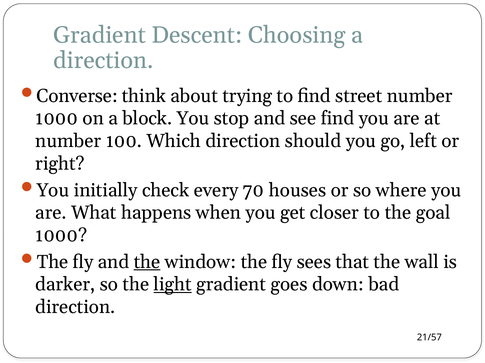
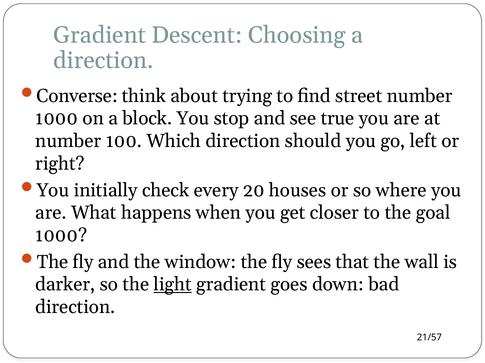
see find: find -> true
70: 70 -> 20
the at (147, 262) underline: present -> none
